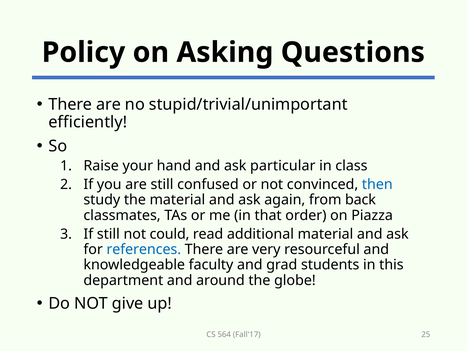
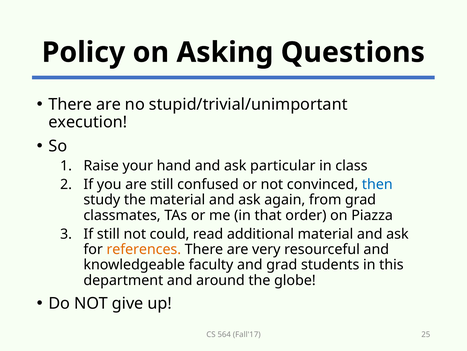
efficiently: efficiently -> execution
from back: back -> grad
references colour: blue -> orange
